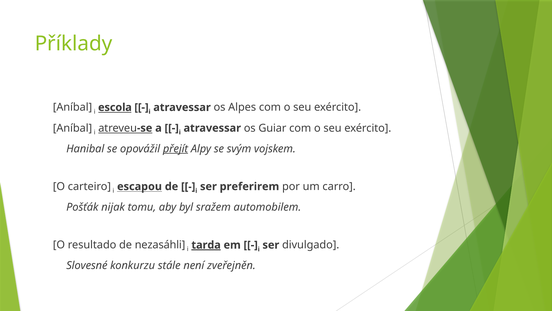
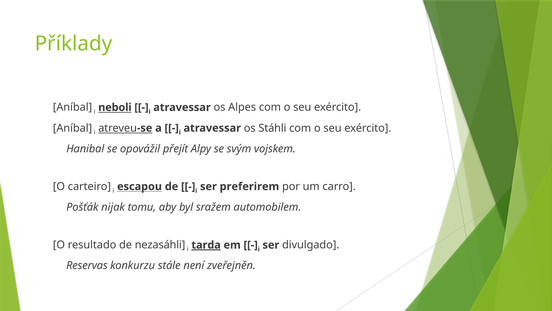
escola: escola -> neboli
Guiar: Guiar -> Stáhli
přejít underline: present -> none
Slovesné: Slovesné -> Reservas
